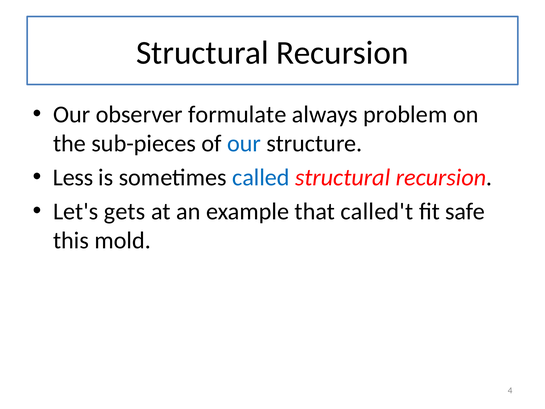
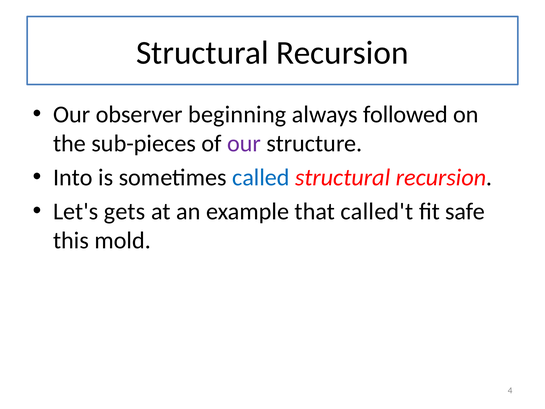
formulate: formulate -> beginning
problem: problem -> followed
our at (244, 143) colour: blue -> purple
Less: Less -> Into
